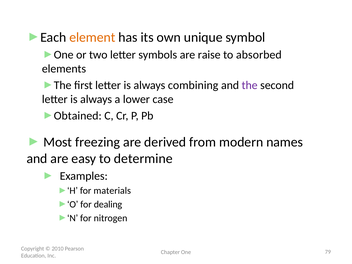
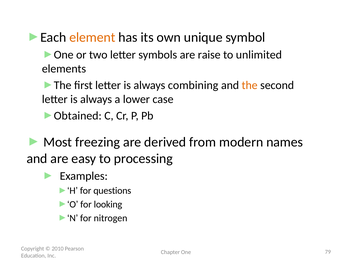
absorbed: absorbed -> unlimited
the at (250, 85) colour: purple -> orange
determine: determine -> processing
materials: materials -> questions
dealing: dealing -> looking
